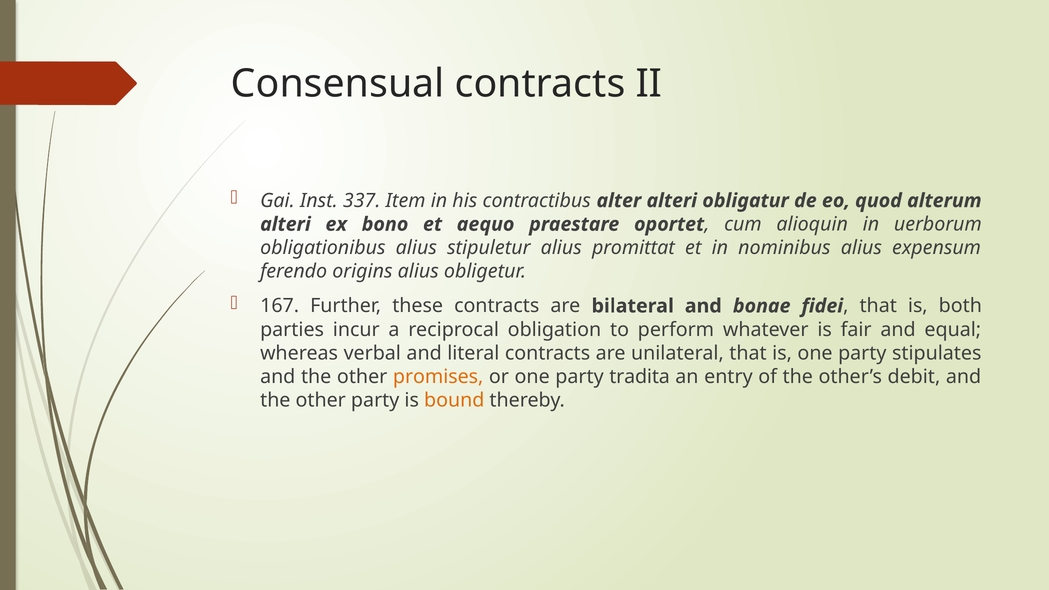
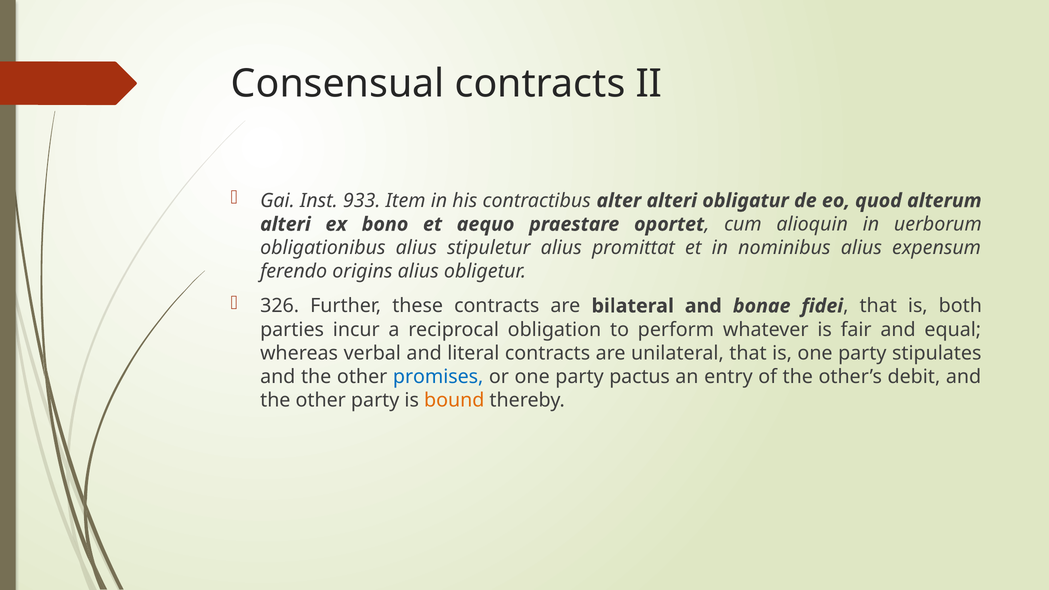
337: 337 -> 933
167: 167 -> 326
promises colour: orange -> blue
tradita: tradita -> pactus
